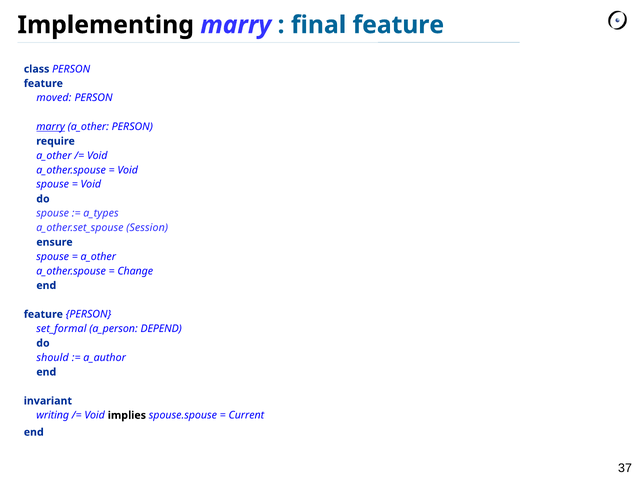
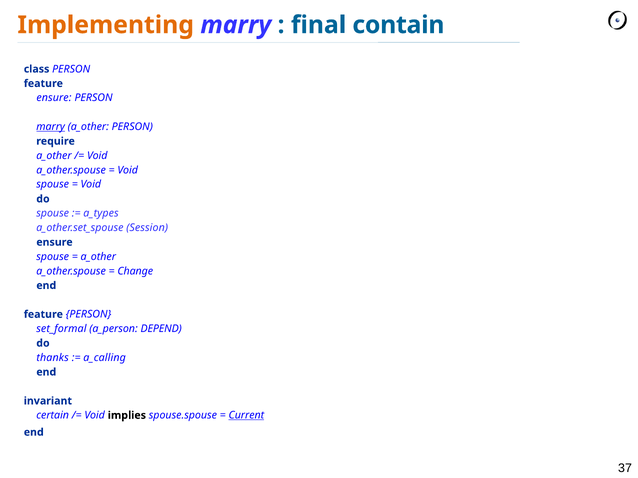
Implementing colour: black -> orange
final feature: feature -> contain
moved at (54, 98): moved -> ensure
should: should -> thanks
a_author: a_author -> a_calling
writing: writing -> certain
Current underline: none -> present
